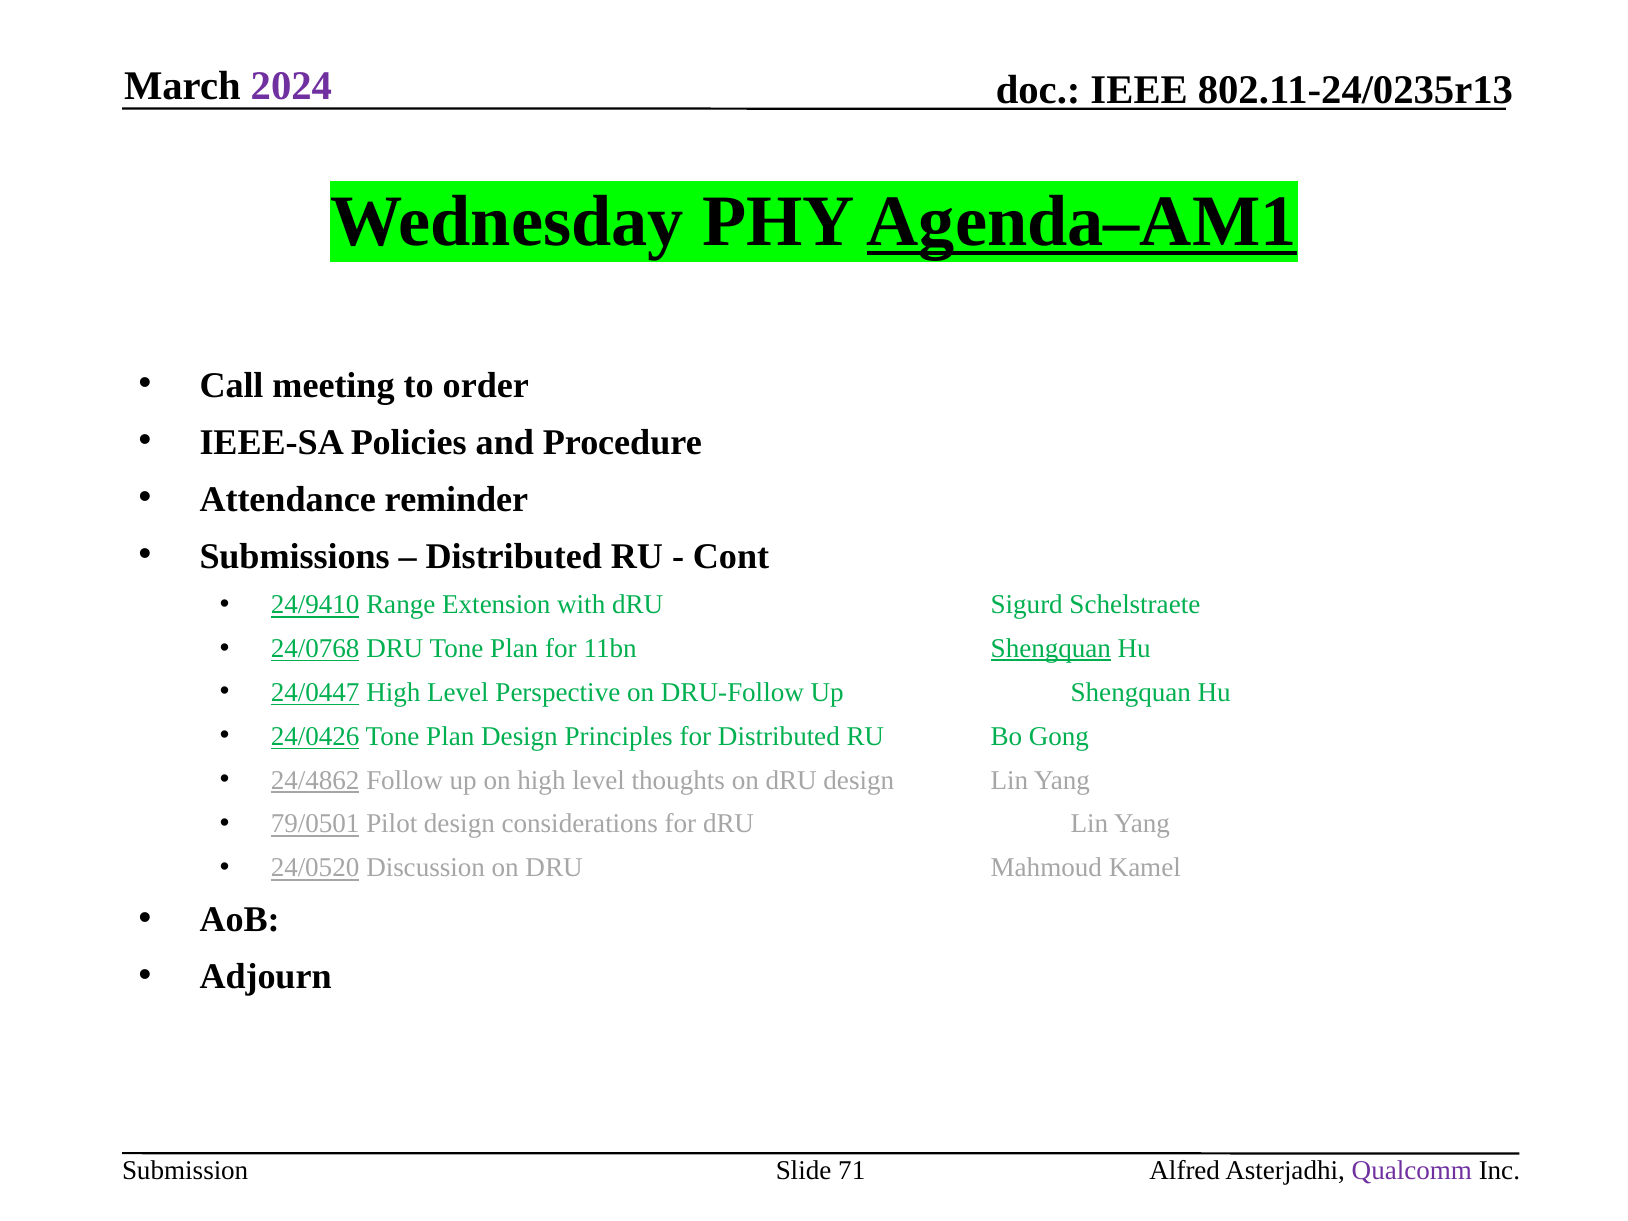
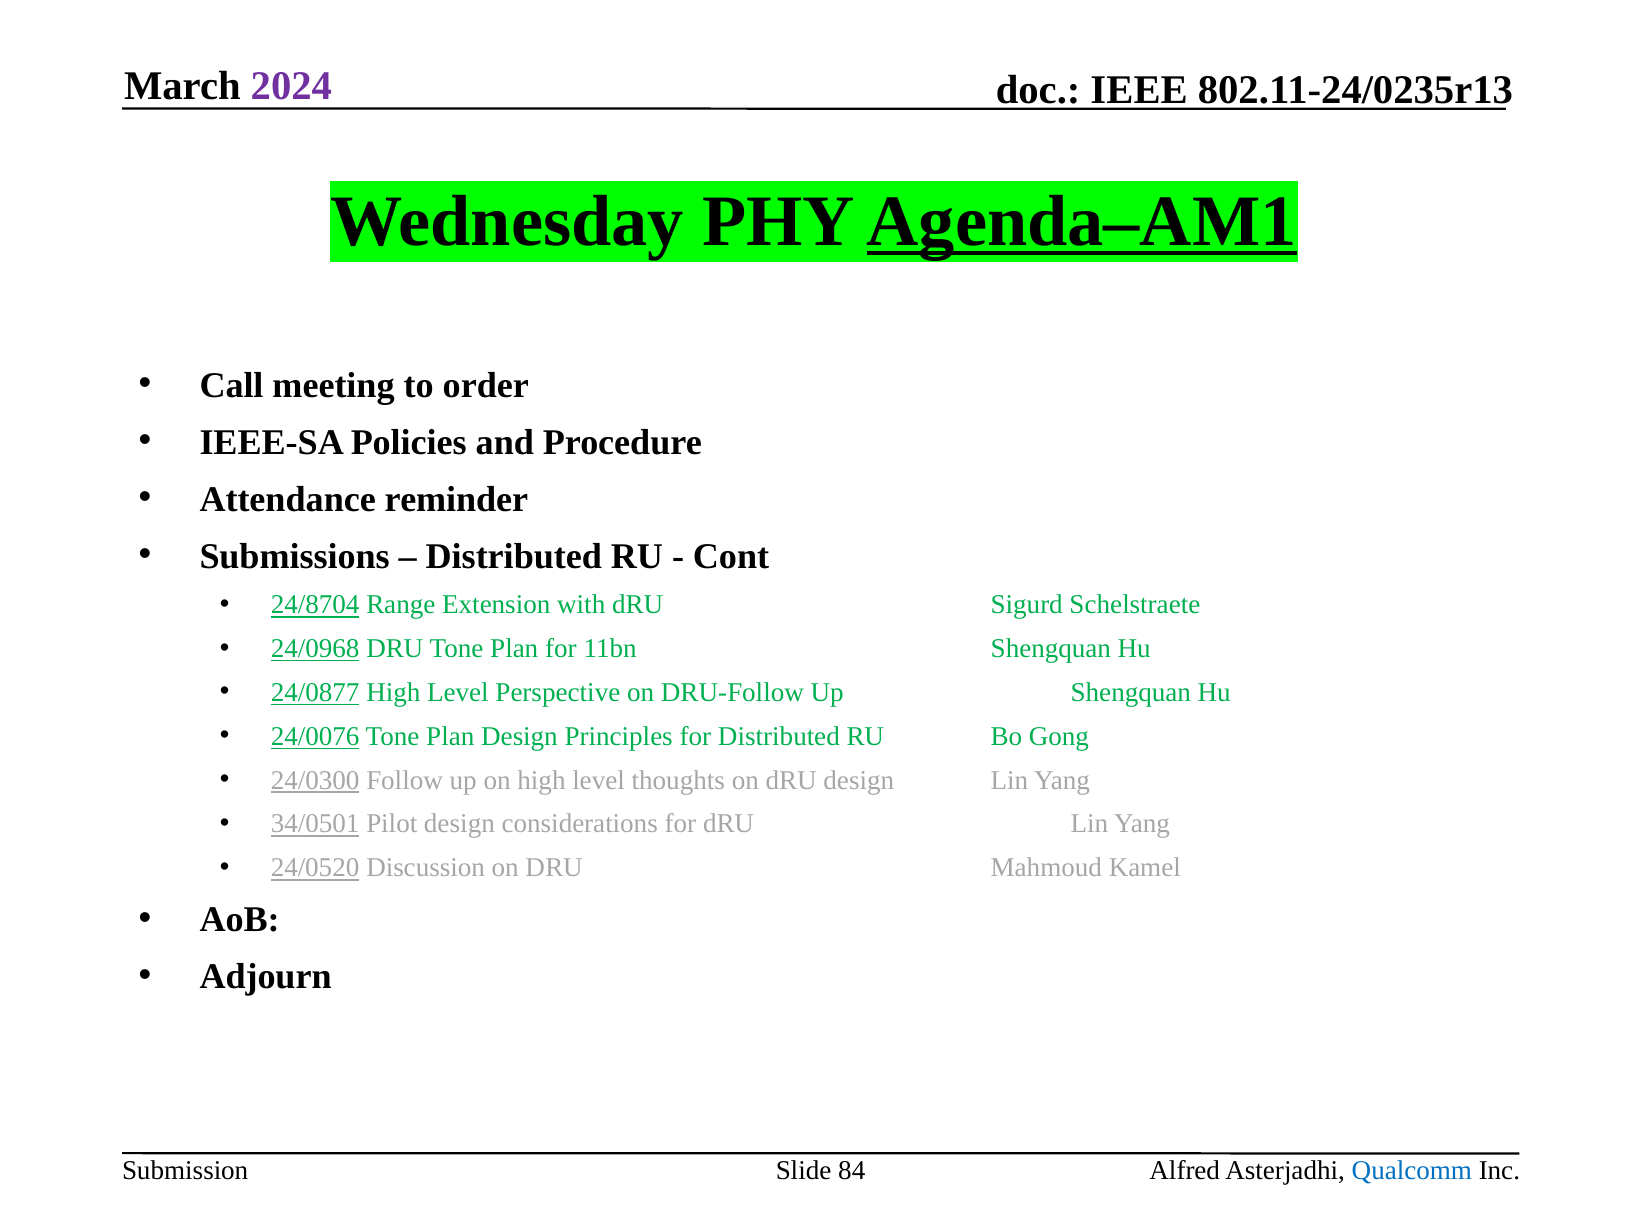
24/9410: 24/9410 -> 24/8704
24/0768: 24/0768 -> 24/0968
Shengquan at (1051, 649) underline: present -> none
24/0447: 24/0447 -> 24/0877
24/0426: 24/0426 -> 24/0076
24/4862: 24/4862 -> 24/0300
79/0501: 79/0501 -> 34/0501
71: 71 -> 84
Qualcomm colour: purple -> blue
